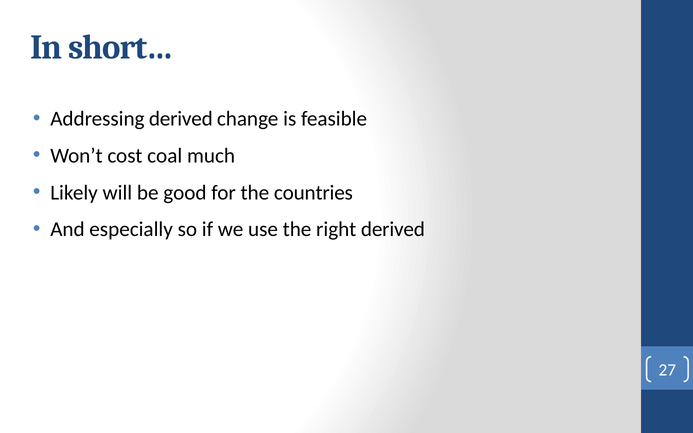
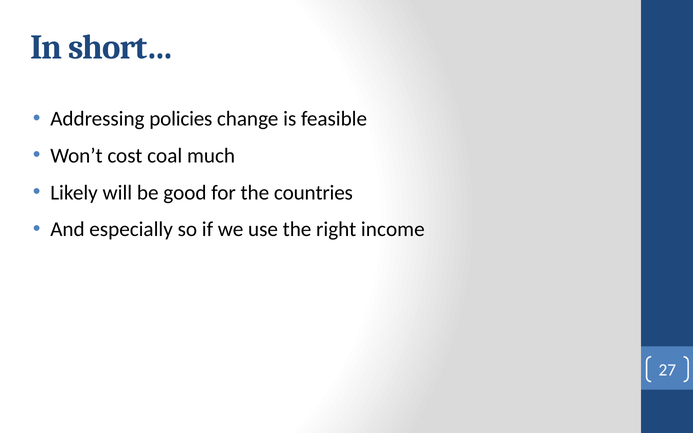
Addressing derived: derived -> policies
right derived: derived -> income
